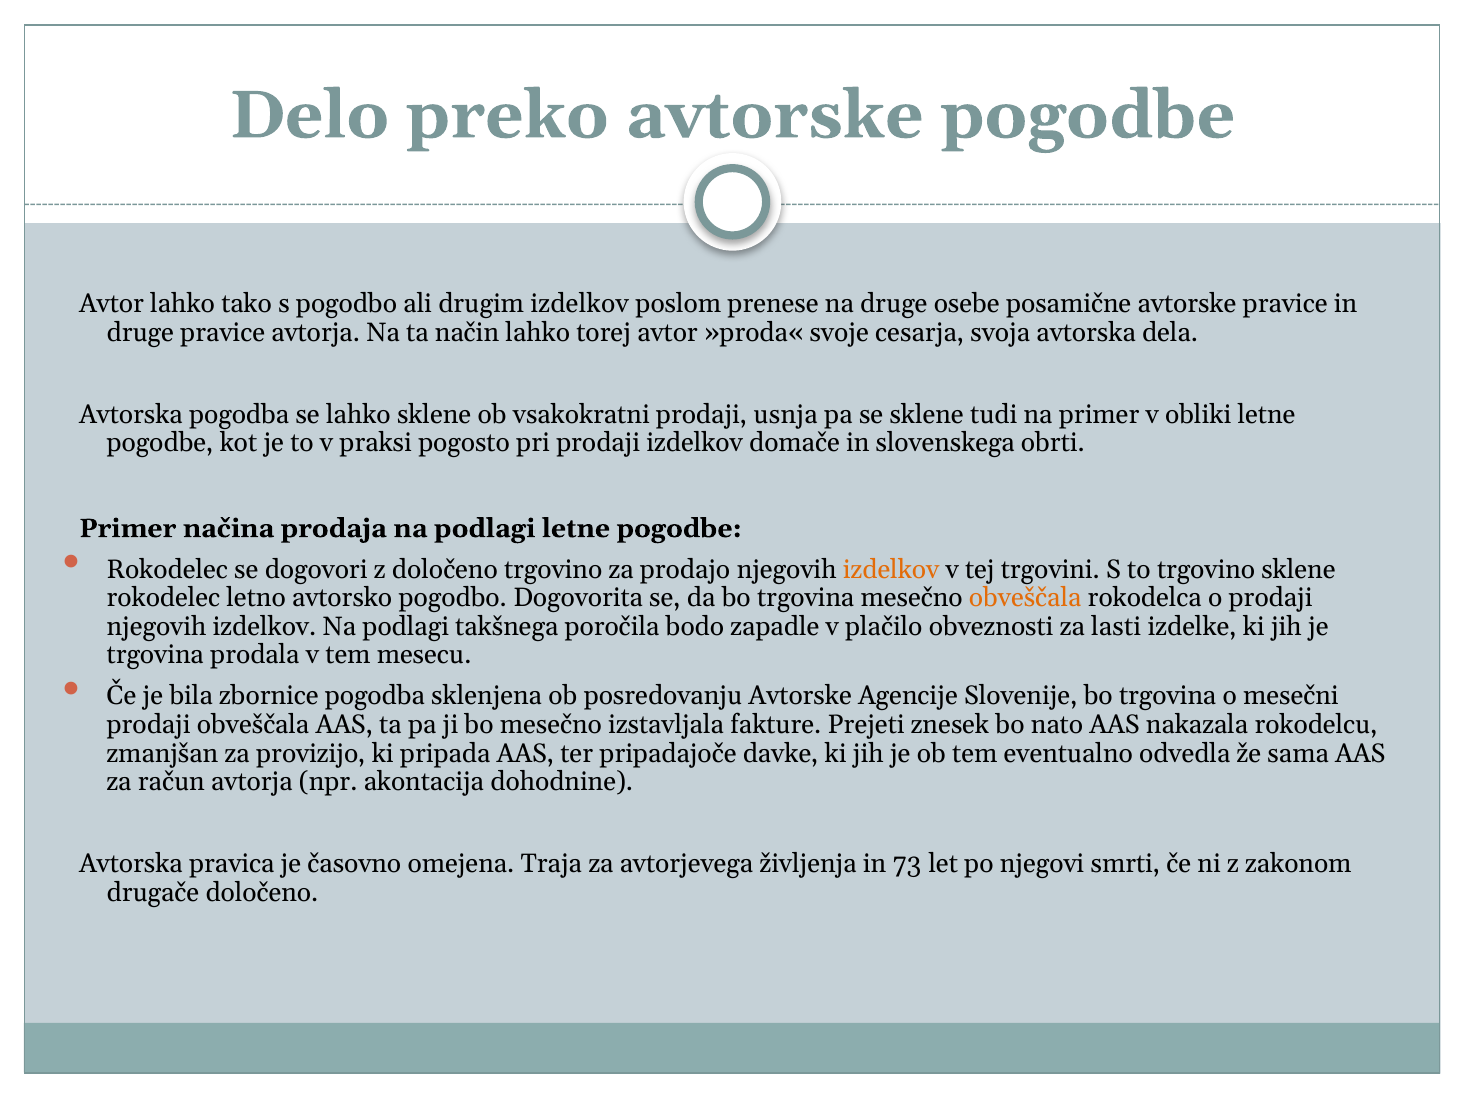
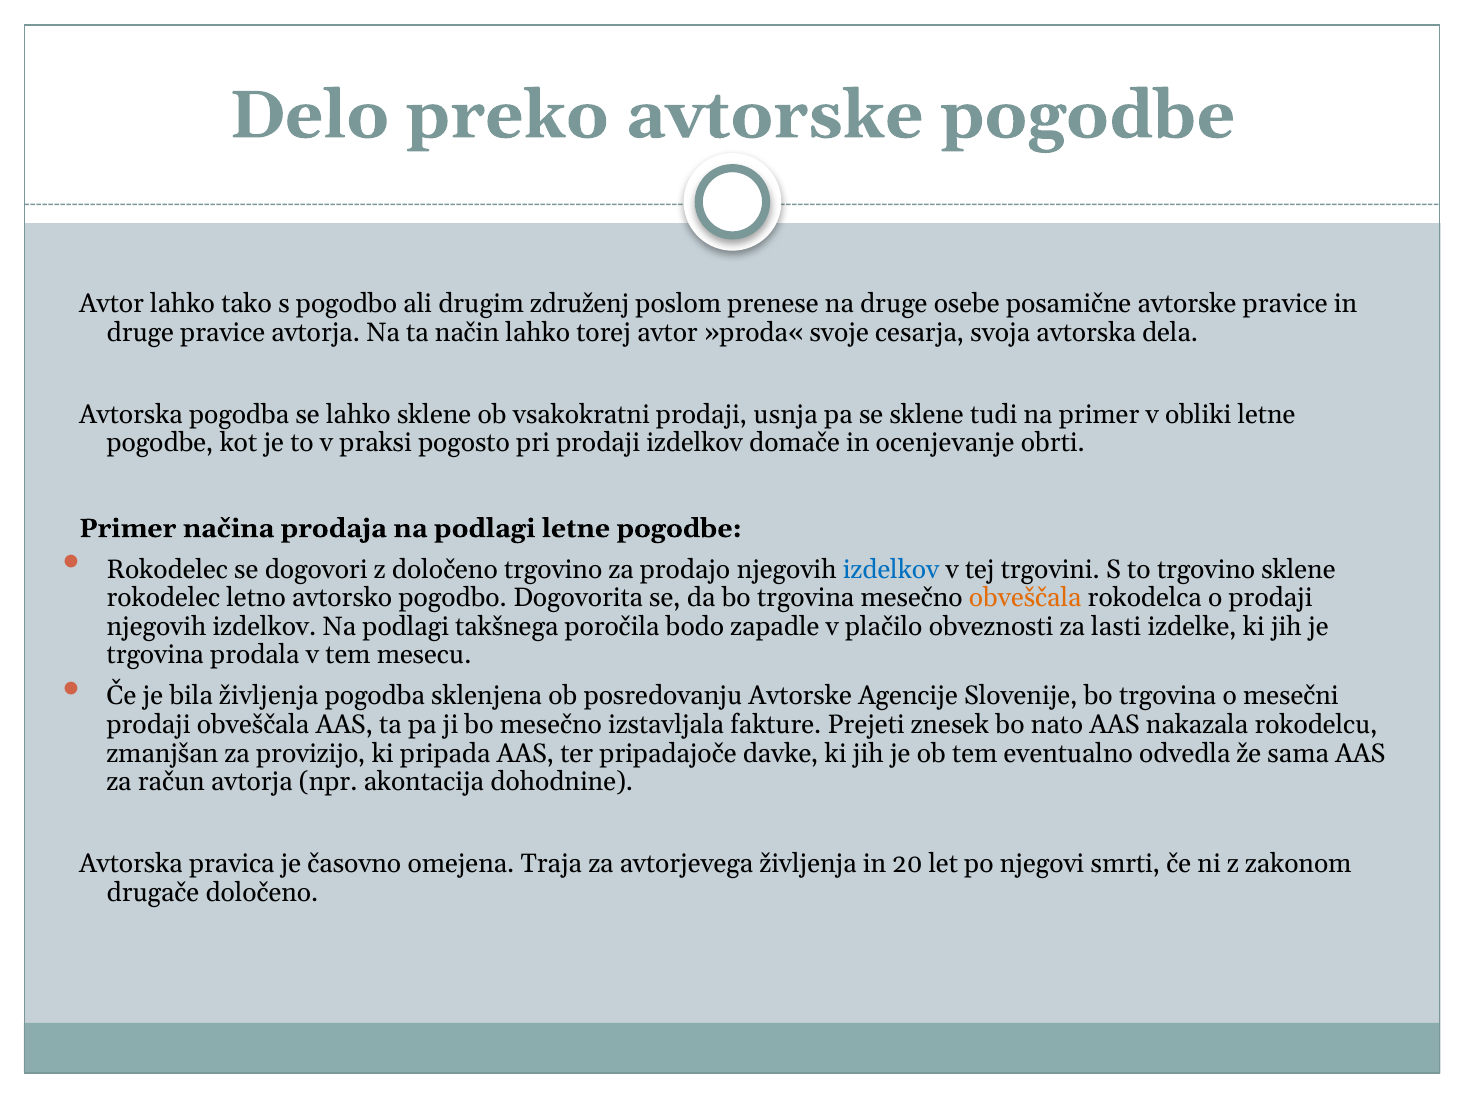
drugim izdelkov: izdelkov -> združenj
slovenskega: slovenskega -> ocenjevanje
izdelkov at (891, 570) colour: orange -> blue
bila zbornice: zbornice -> življenja
73: 73 -> 20
